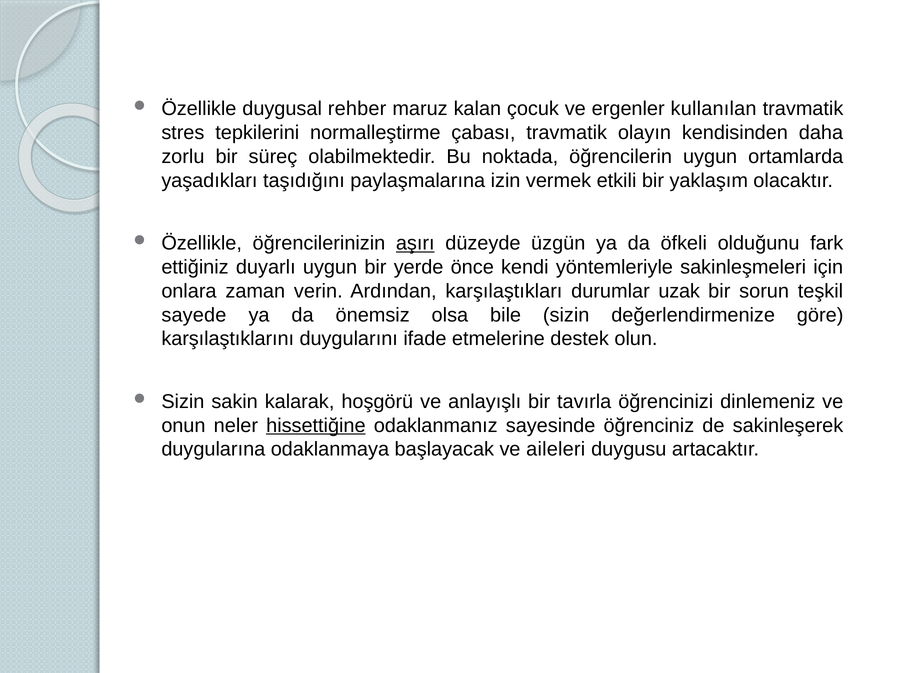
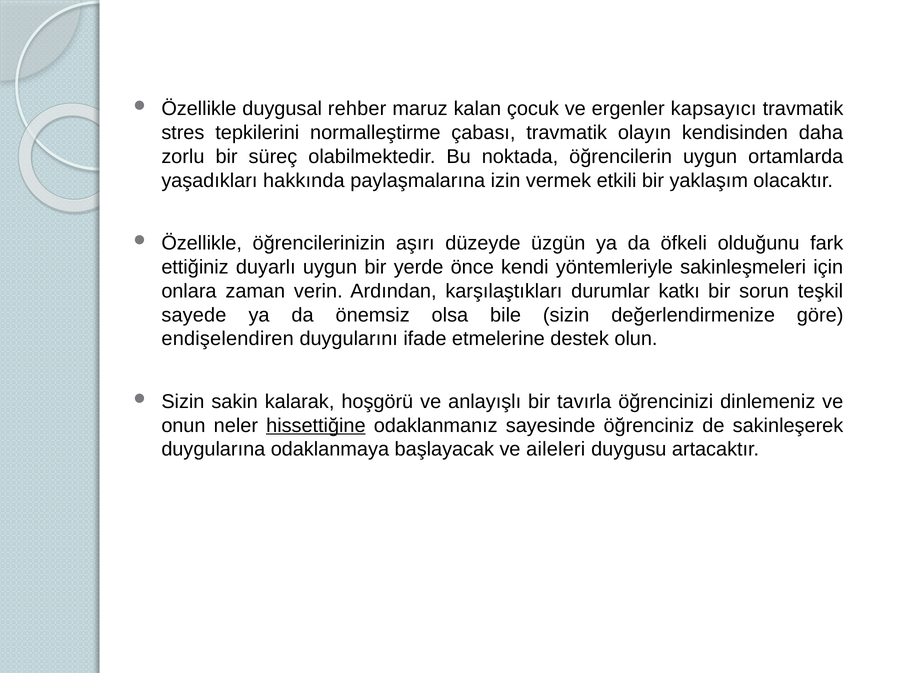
kullanılan: kullanılan -> kapsayıcı
taşıdığını: taşıdığını -> hakkında
aşırı underline: present -> none
uzak: uzak -> katkı
karşılaştıklarını: karşılaştıklarını -> endişelendiren
